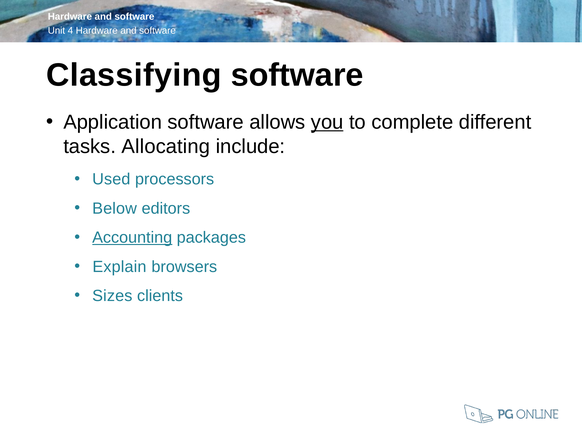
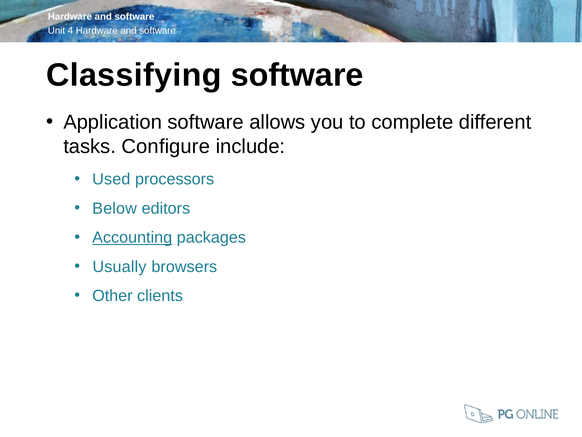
you underline: present -> none
Allocating: Allocating -> Configure
Explain: Explain -> Usually
Sizes: Sizes -> Other
